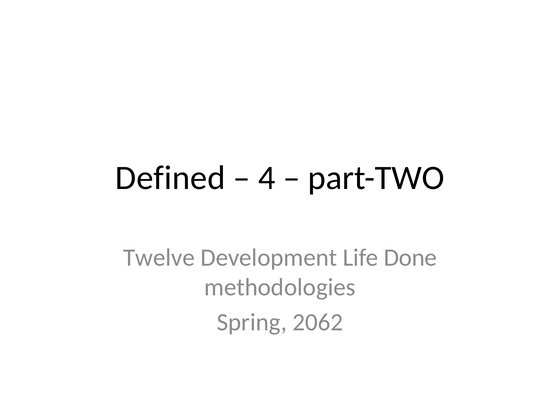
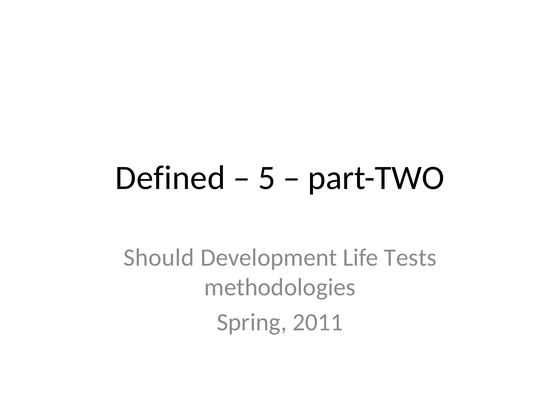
4: 4 -> 5
Twelve: Twelve -> Should
Done: Done -> Tests
2062: 2062 -> 2011
